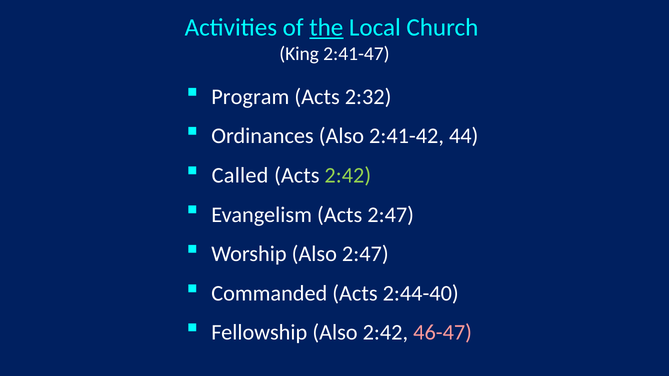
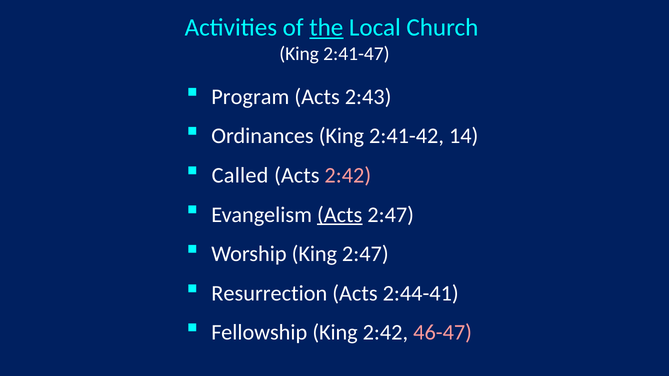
2:32: 2:32 -> 2:43
Ordinances Also: Also -> King
44: 44 -> 14
2:42 at (348, 176) colour: light green -> pink
Acts at (340, 215) underline: none -> present
Worship Also: Also -> King
Commanded: Commanded -> Resurrection
2:44-40: 2:44-40 -> 2:44-41
Fellowship Also: Also -> King
